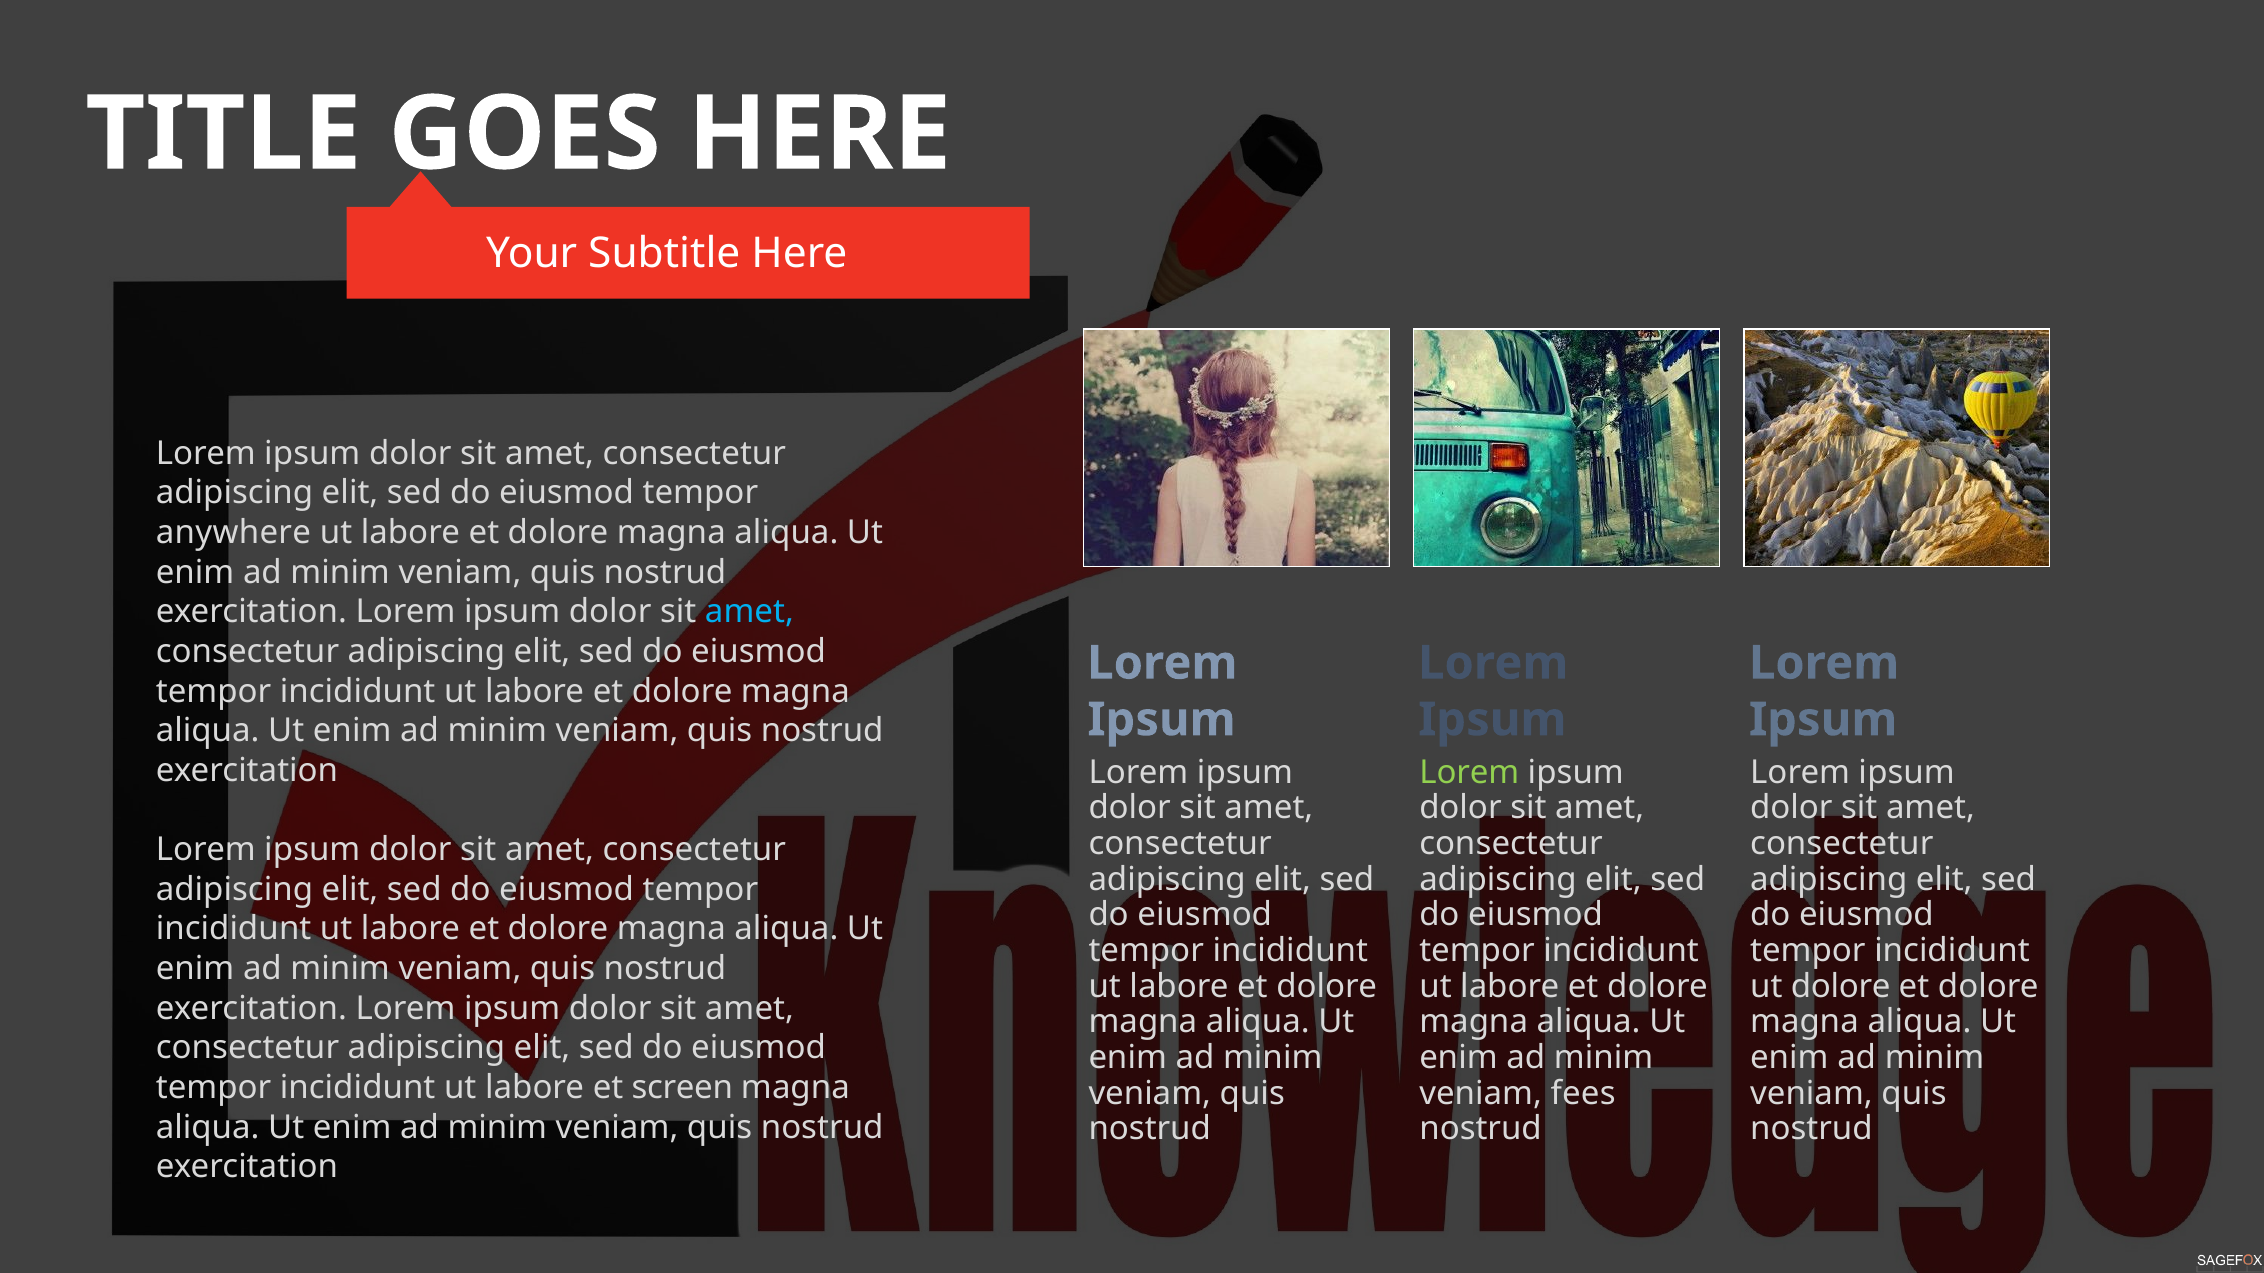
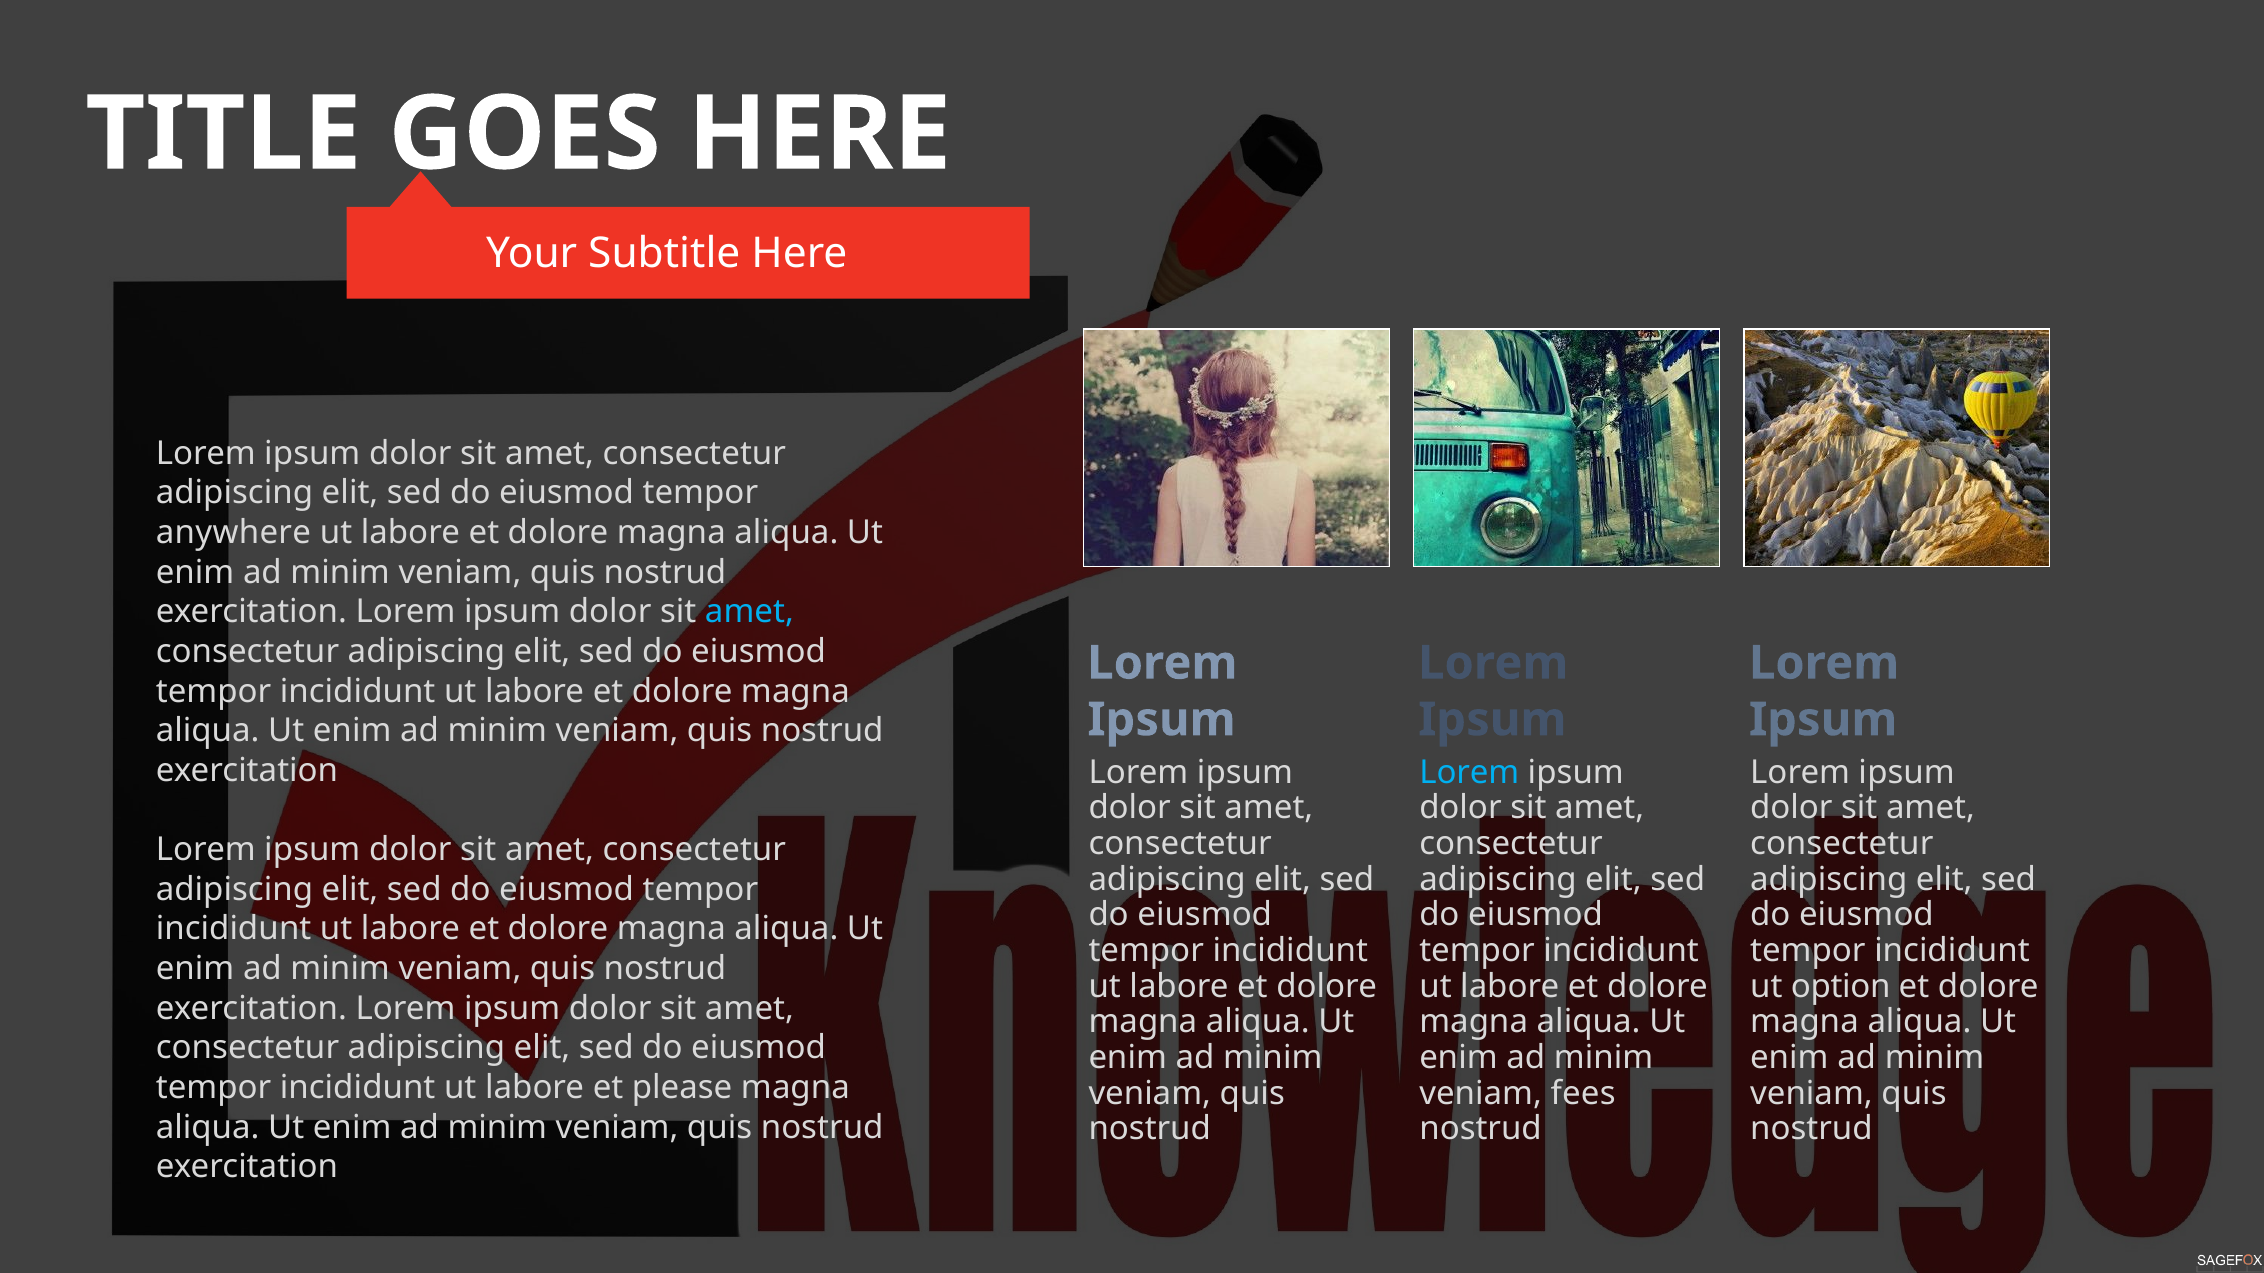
Lorem at (1469, 772) colour: light green -> light blue
ut dolore: dolore -> option
screen: screen -> please
